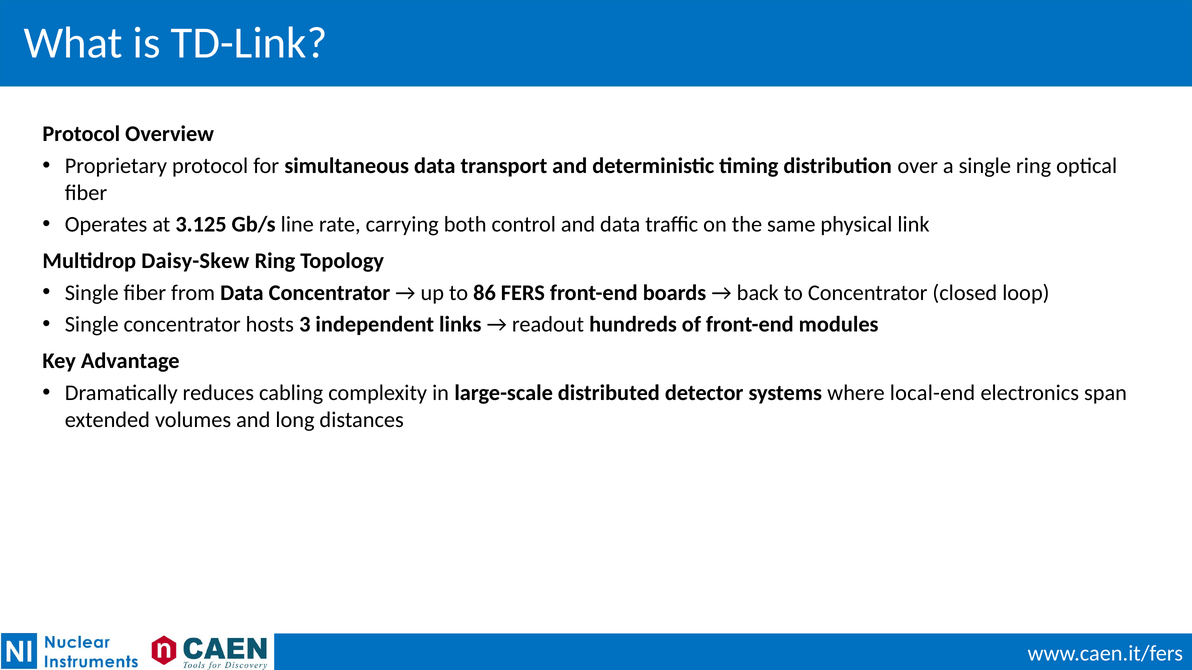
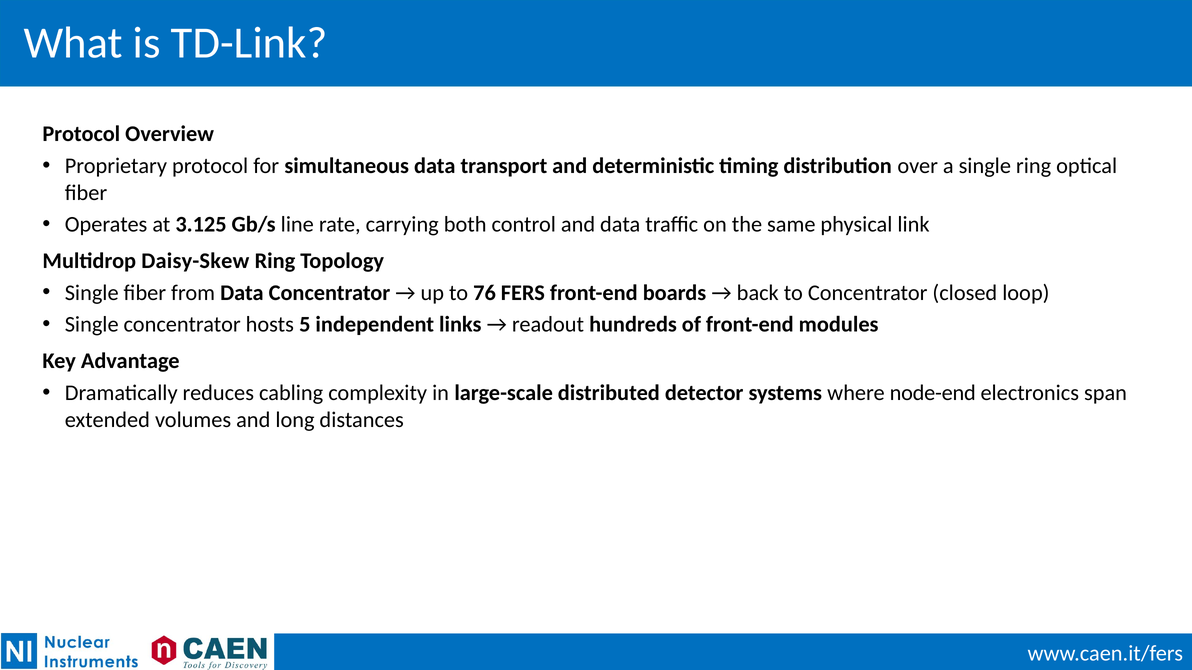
86: 86 -> 76
3: 3 -> 5
local-end: local-end -> node-end
